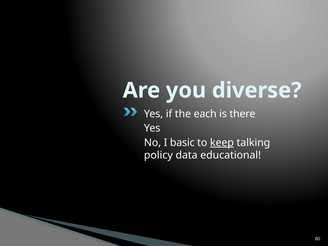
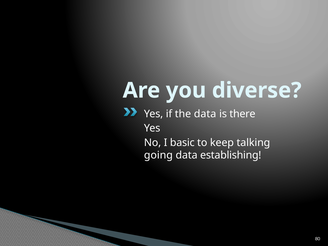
the each: each -> data
keep underline: present -> none
policy: policy -> going
educational: educational -> establishing
